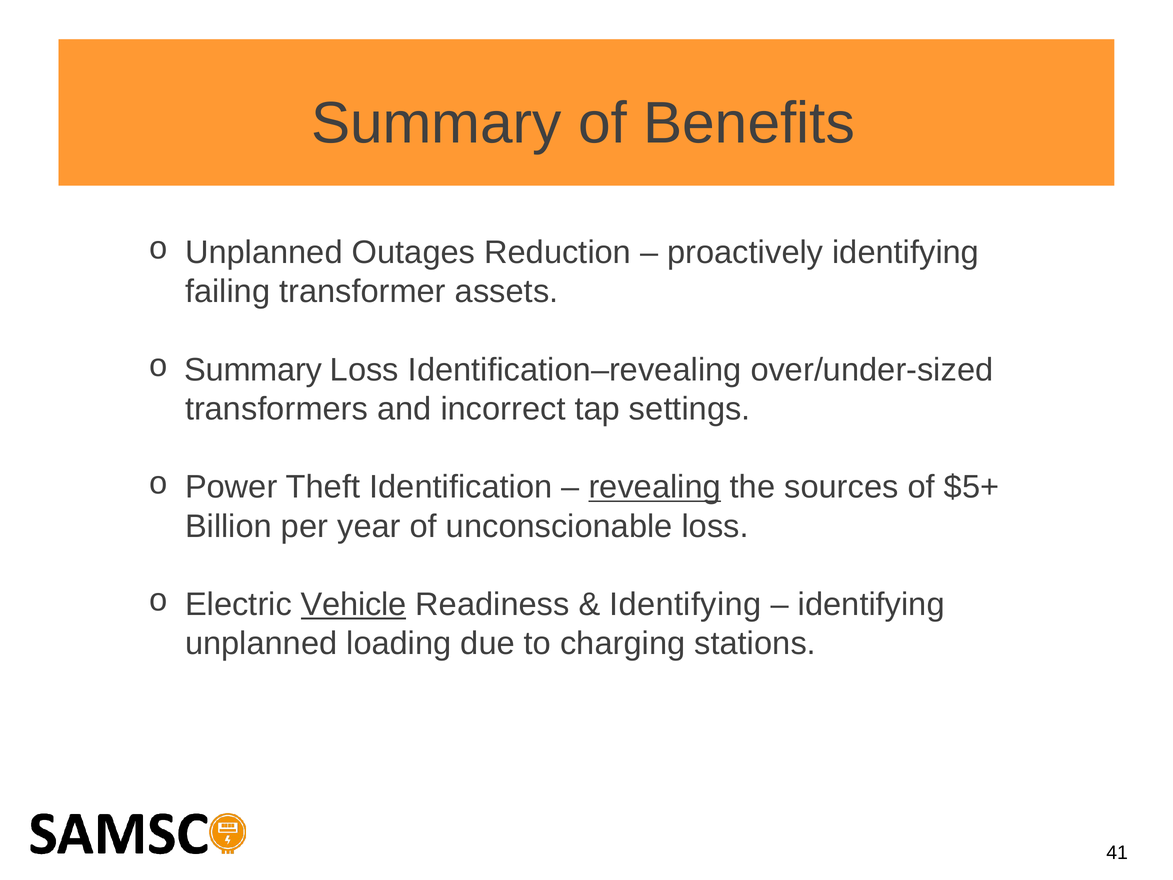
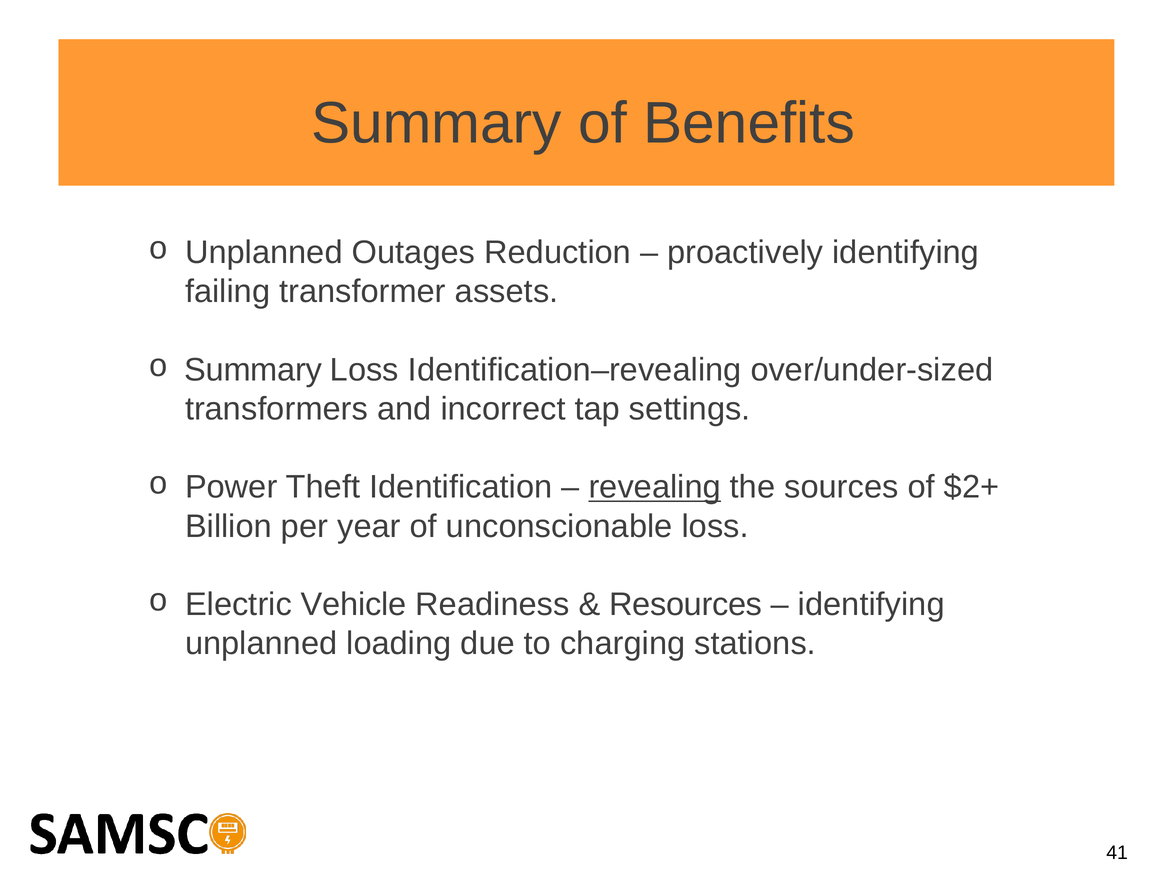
$5+: $5+ -> $2+
Vehicle underline: present -> none
Identifying at (685, 604): Identifying -> Resources
